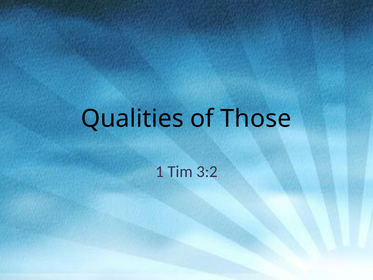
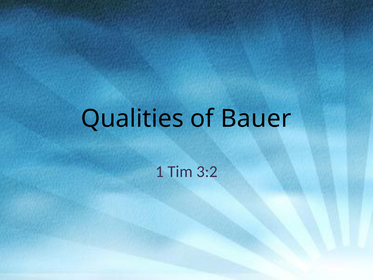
Those: Those -> Bauer
